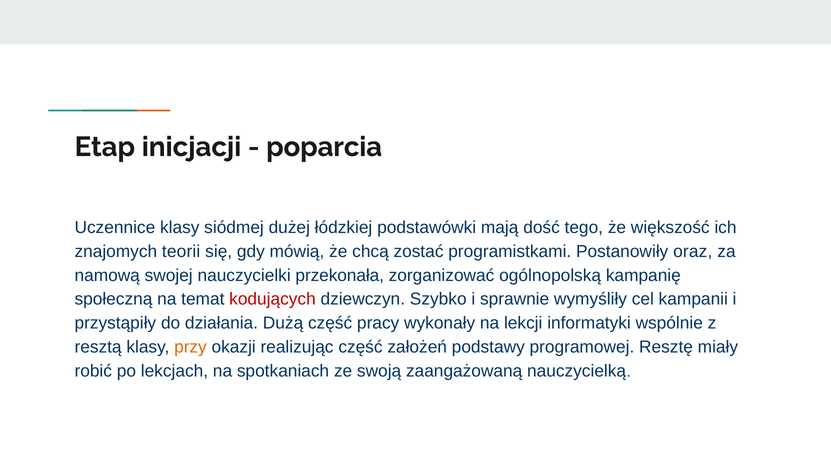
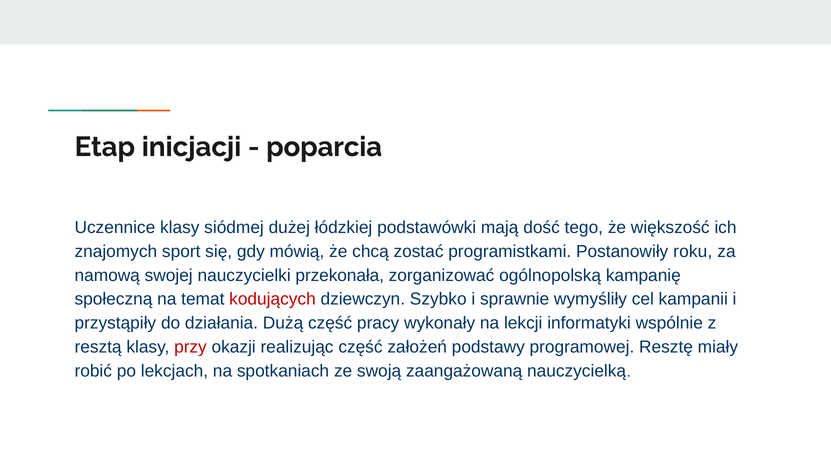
teorii: teorii -> sport
oraz: oraz -> roku
przy colour: orange -> red
